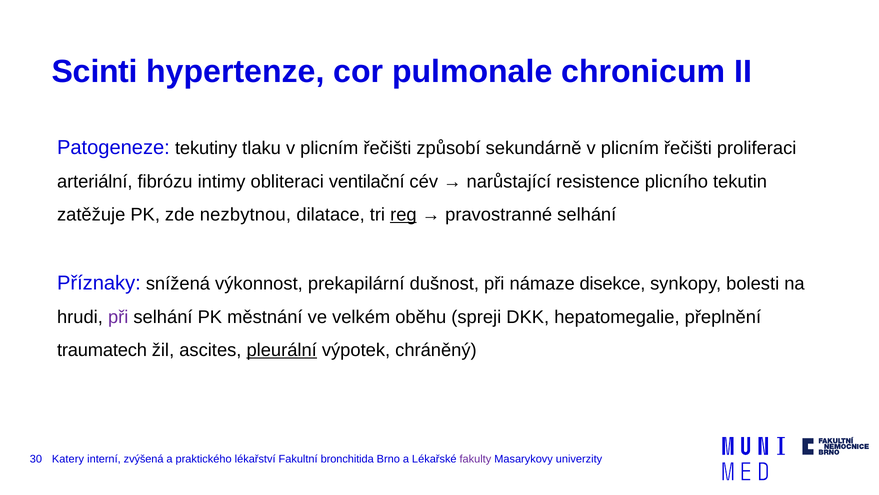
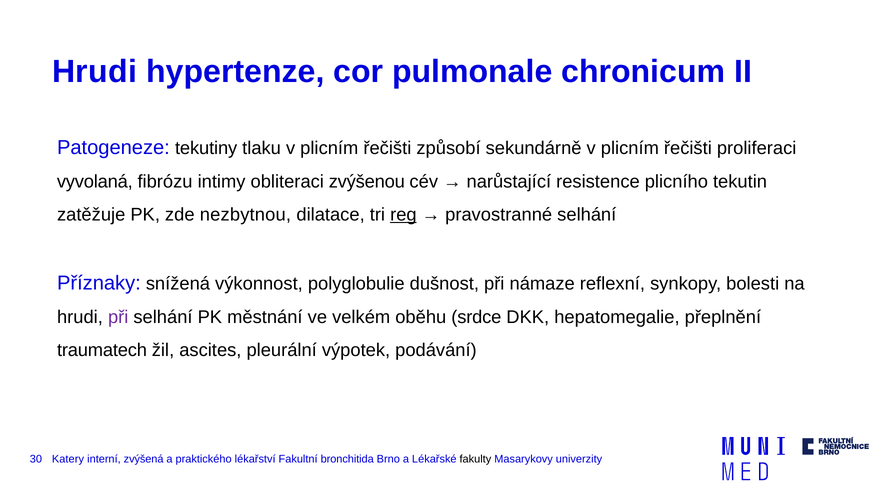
Scinti at (95, 72): Scinti -> Hrudi
arteriální: arteriální -> vyvolaná
ventilační: ventilační -> zvýšenou
prekapilární: prekapilární -> polyglobulie
disekce: disekce -> reflexní
spreji: spreji -> srdce
pleurální underline: present -> none
chráněný: chráněný -> podávání
fakulty colour: purple -> black
